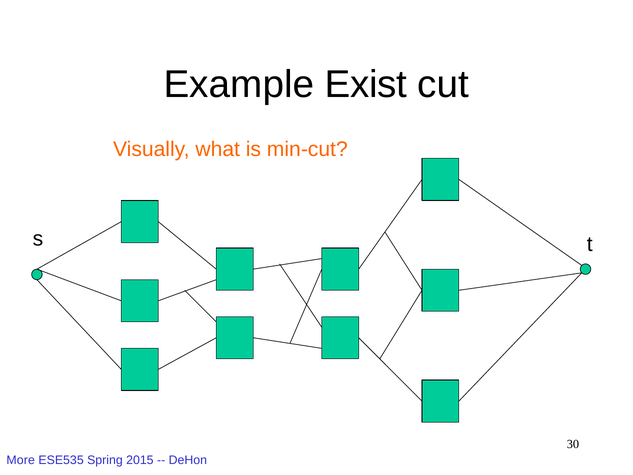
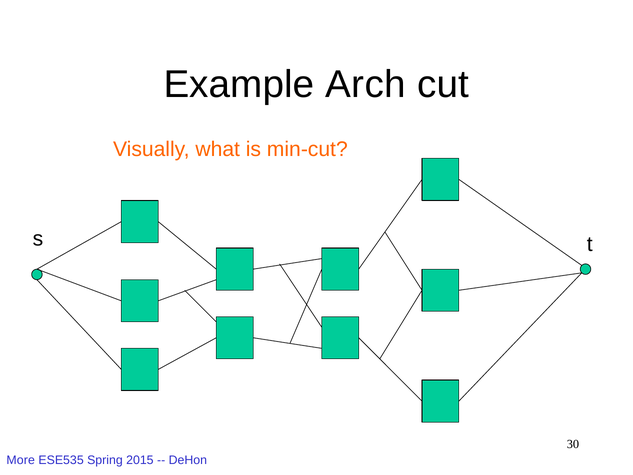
Exist: Exist -> Arch
